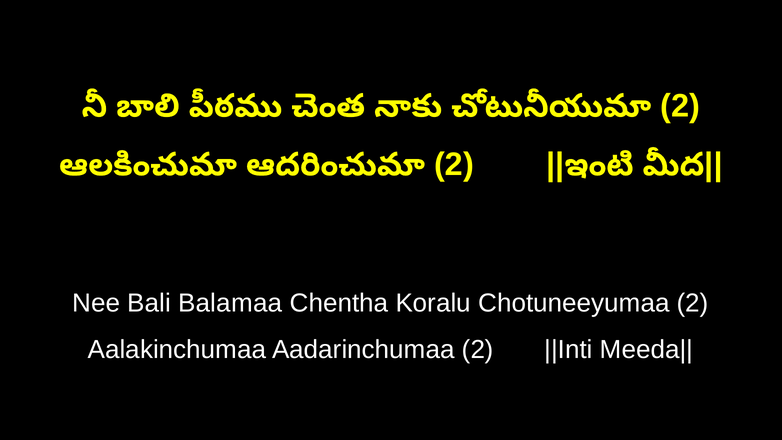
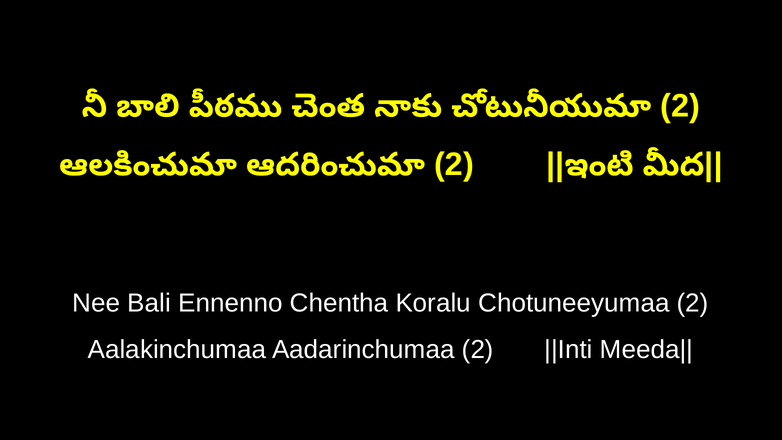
Balamaa: Balamaa -> Ennenno
